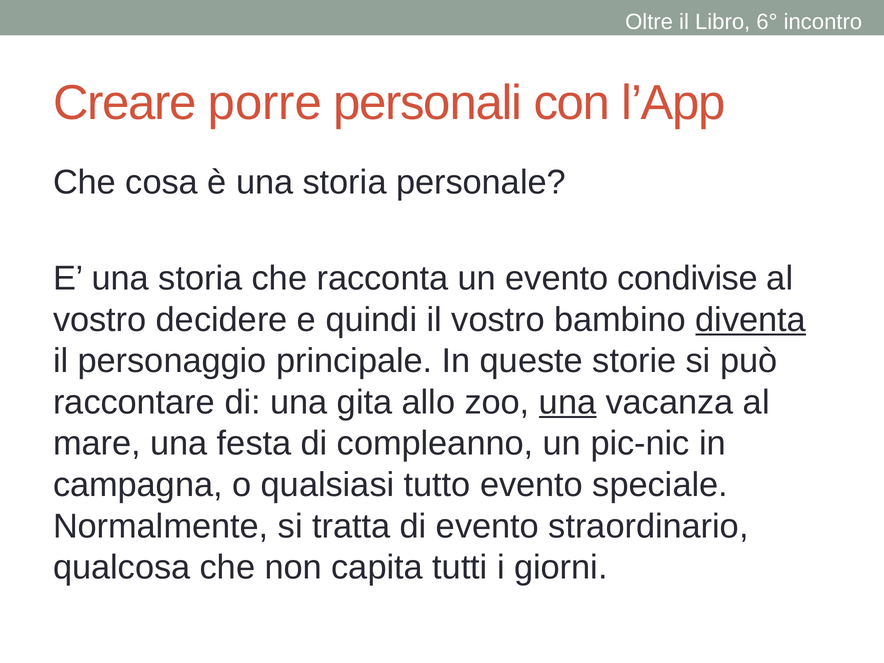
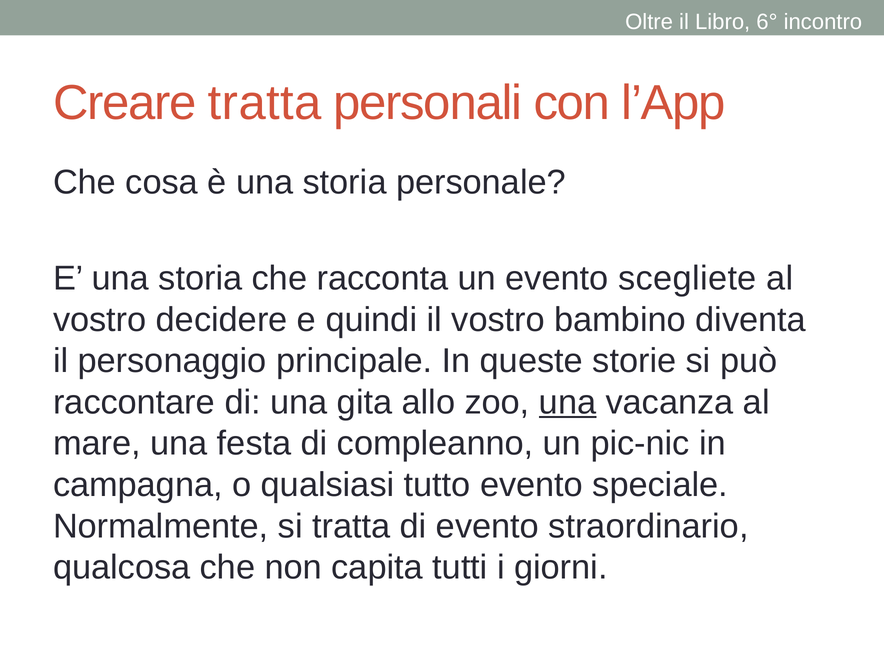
Creare porre: porre -> tratta
condivise: condivise -> scegliete
diventa underline: present -> none
